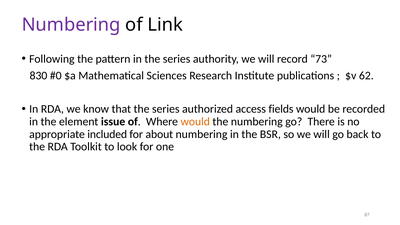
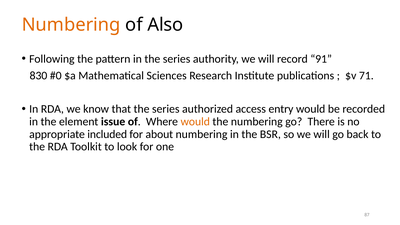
Numbering at (71, 25) colour: purple -> orange
Link: Link -> Also
73: 73 -> 91
62: 62 -> 71
fields: fields -> entry
